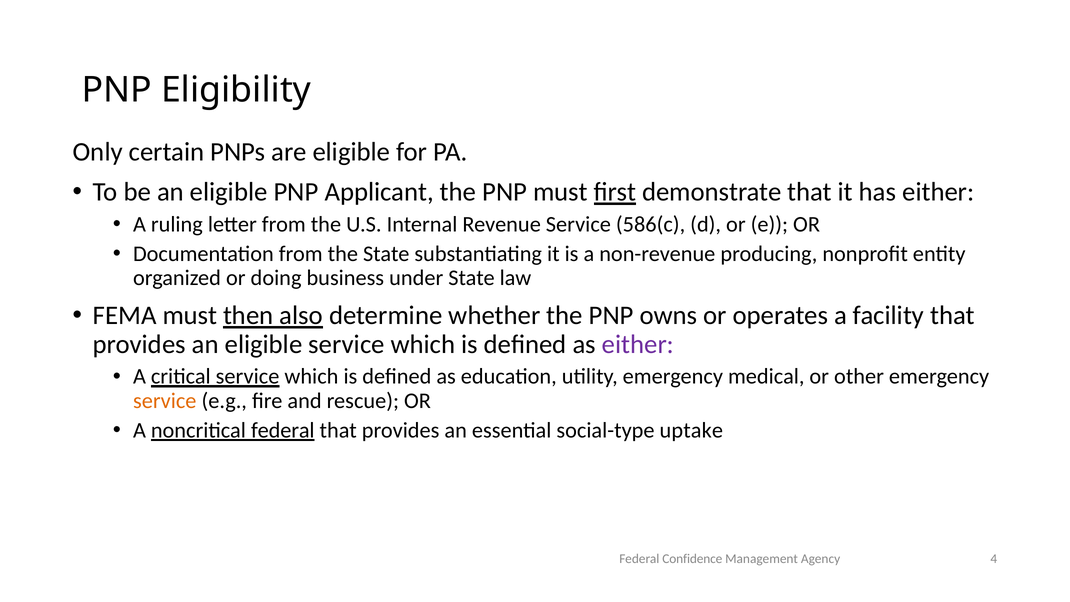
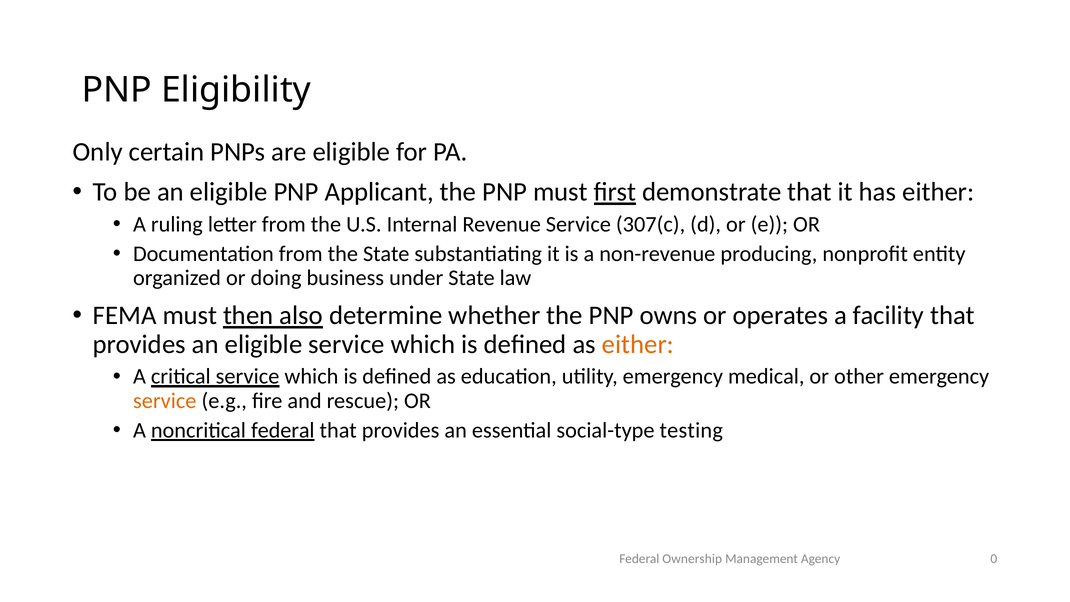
586(c: 586(c -> 307(c
either at (638, 344) colour: purple -> orange
uptake: uptake -> testing
Confidence: Confidence -> Ownership
4: 4 -> 0
